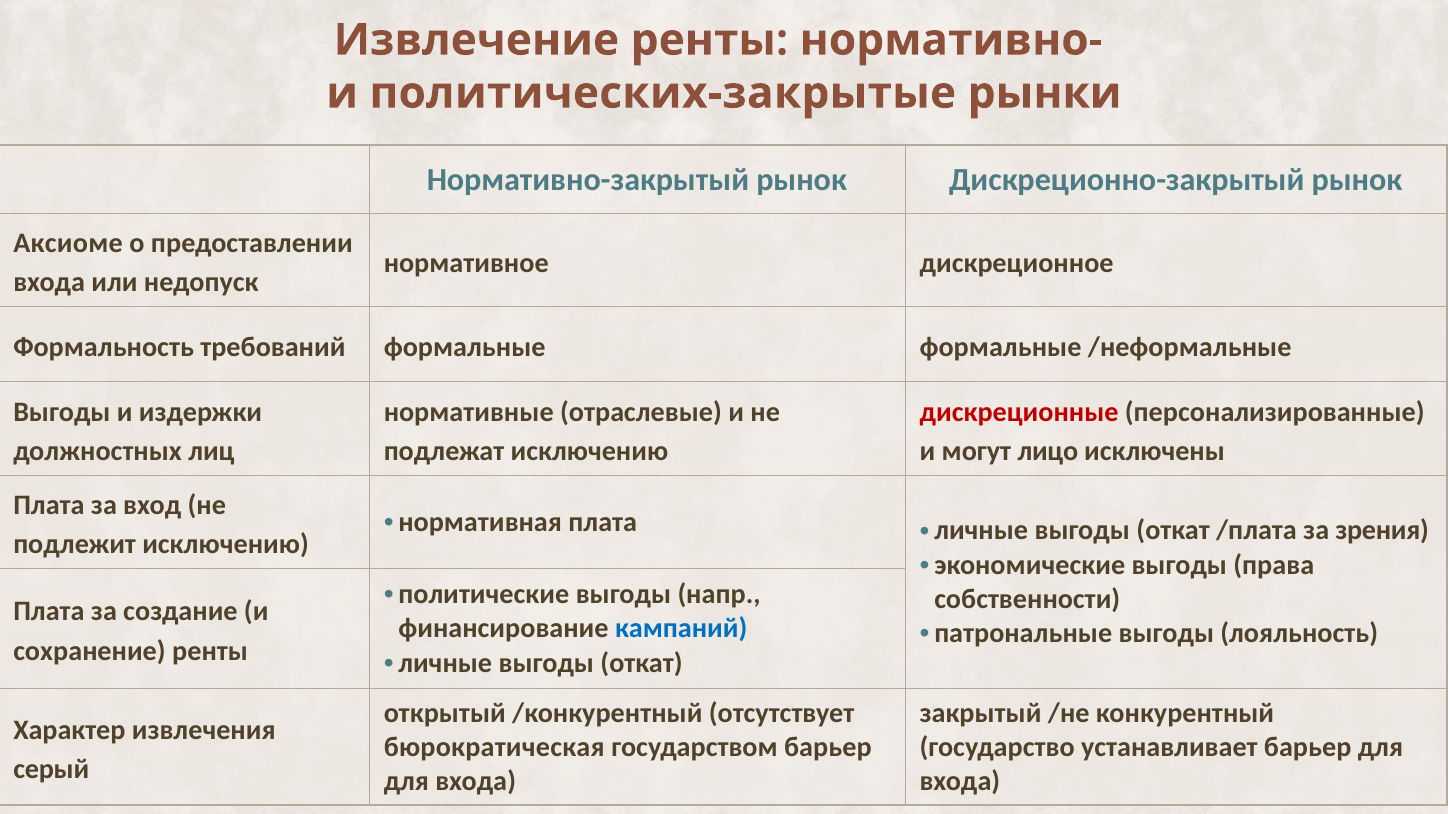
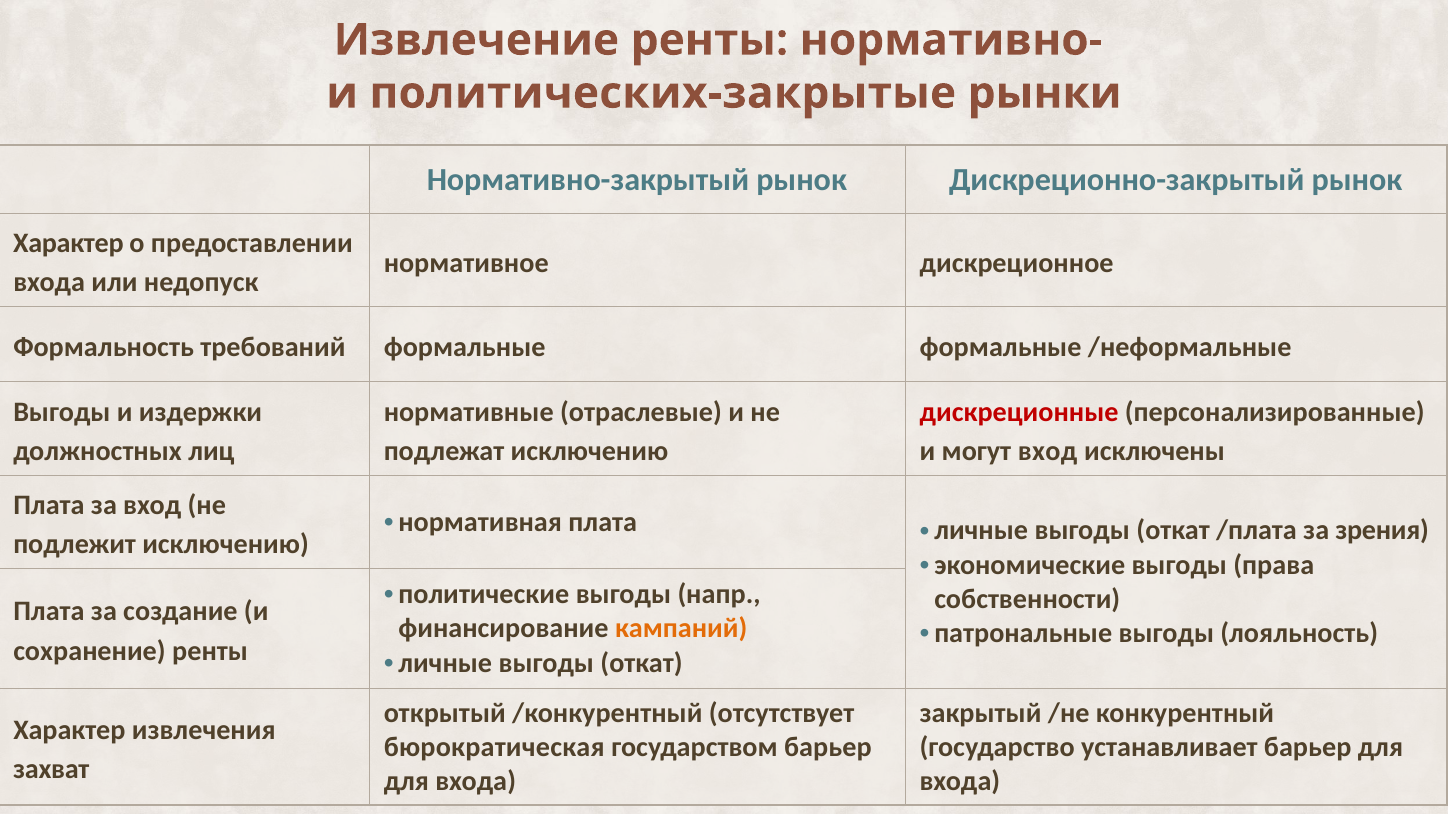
Аксиоме at (68, 243): Аксиоме -> Характер
могут лицо: лицо -> вход
кампаний colour: blue -> orange
серый: серый -> захват
